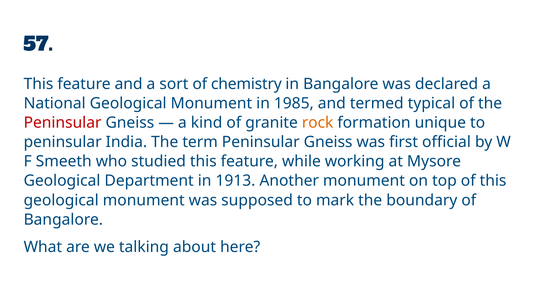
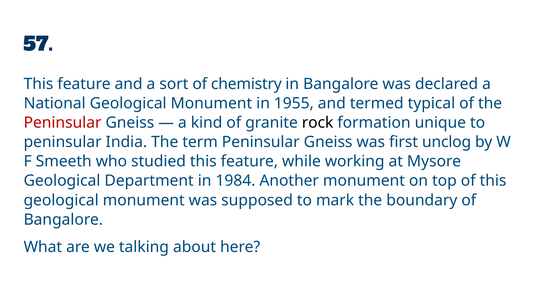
1985: 1985 -> 1955
rock colour: orange -> black
official: official -> unclog
1913: 1913 -> 1984
